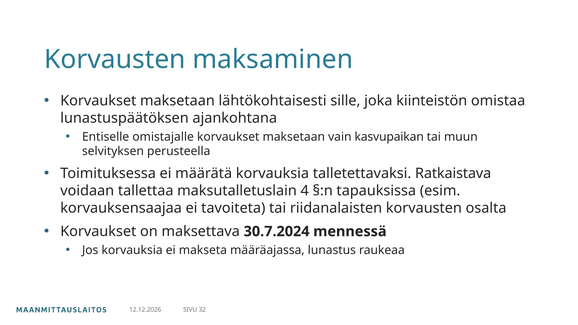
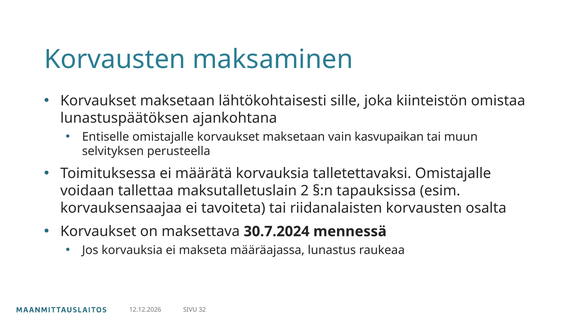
talletettavaksi Ratkaistava: Ratkaistava -> Omistajalle
4: 4 -> 2
